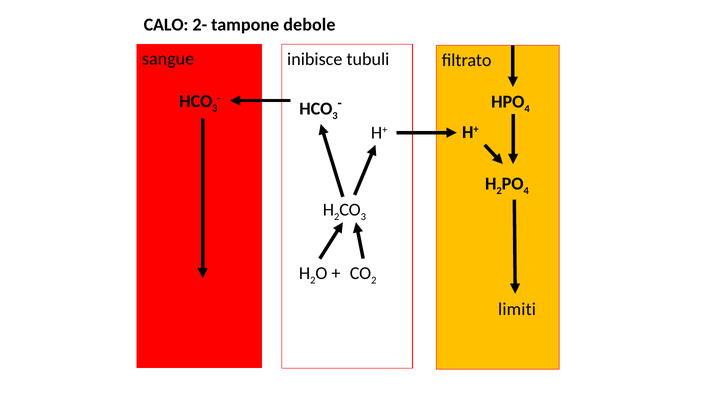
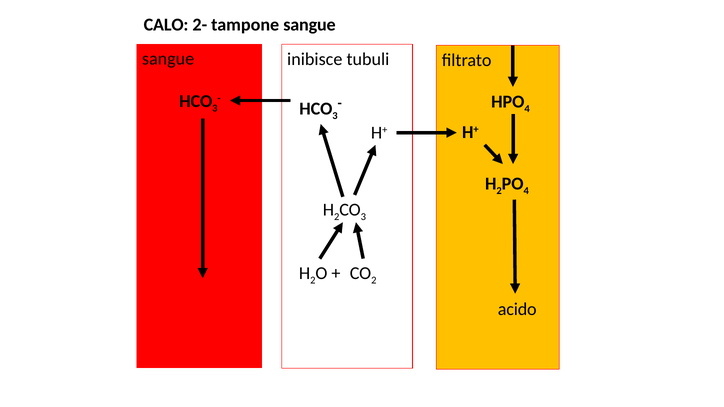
tampone debole: debole -> sangue
limiti: limiti -> acido
